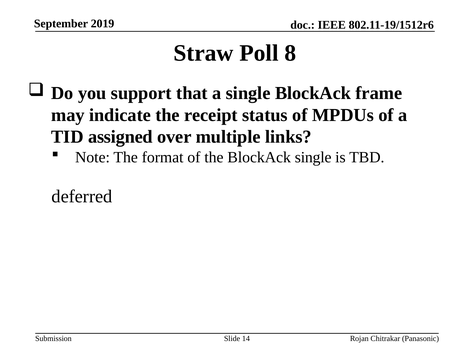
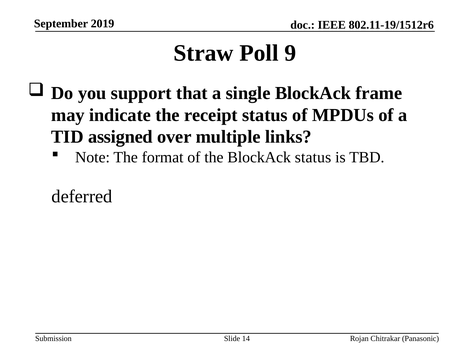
8: 8 -> 9
BlockAck single: single -> status
